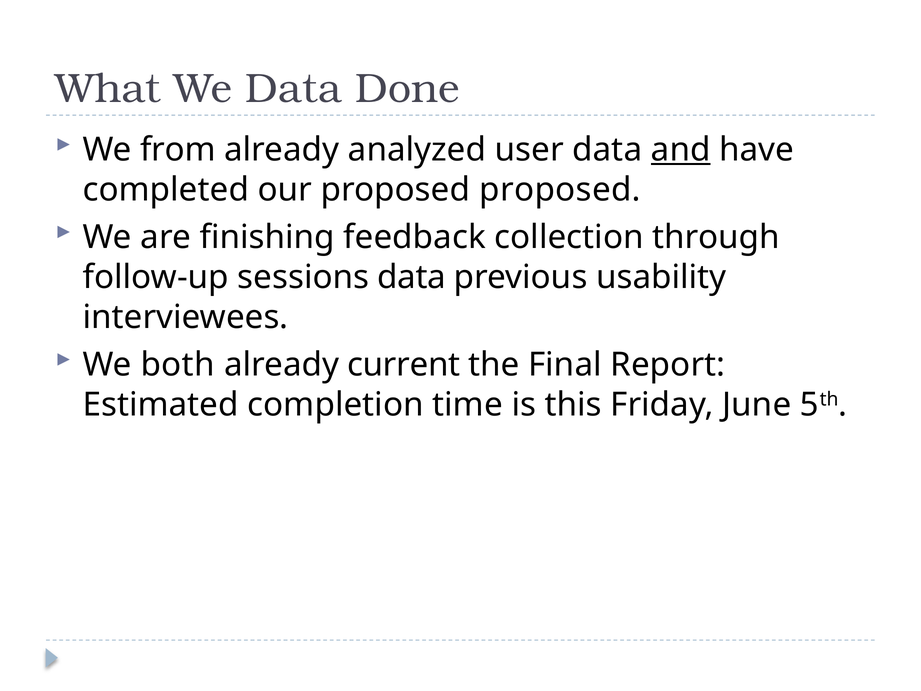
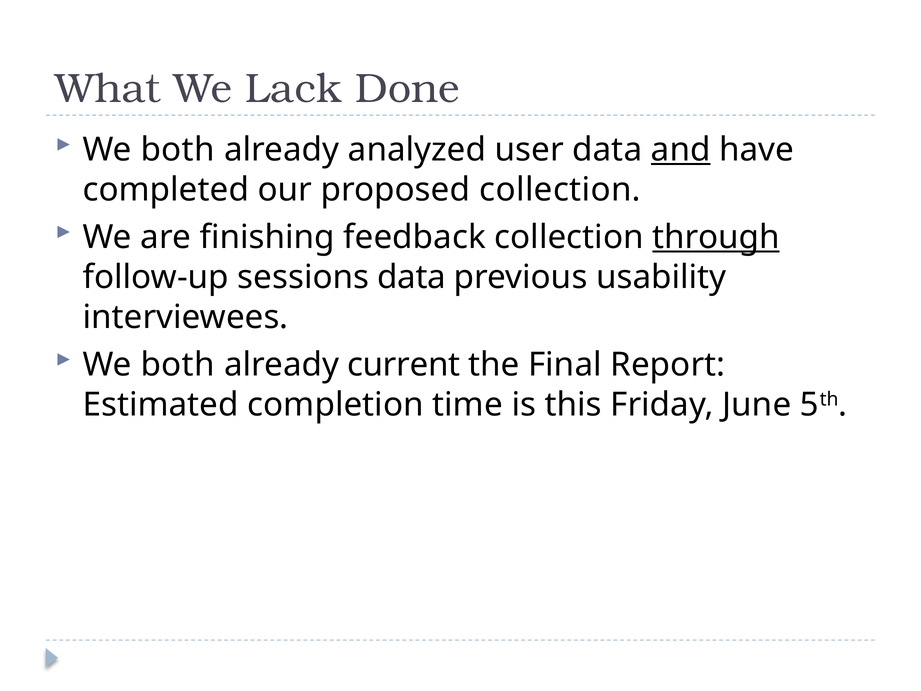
We Data: Data -> Lack
from at (178, 150): from -> both
proposed proposed: proposed -> collection
through underline: none -> present
